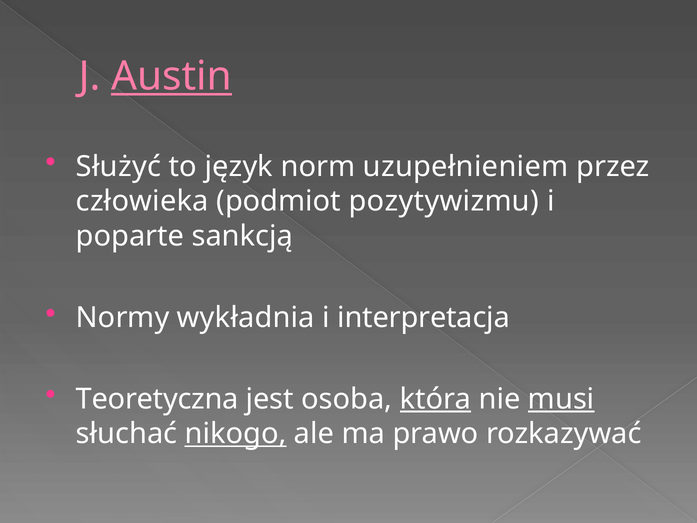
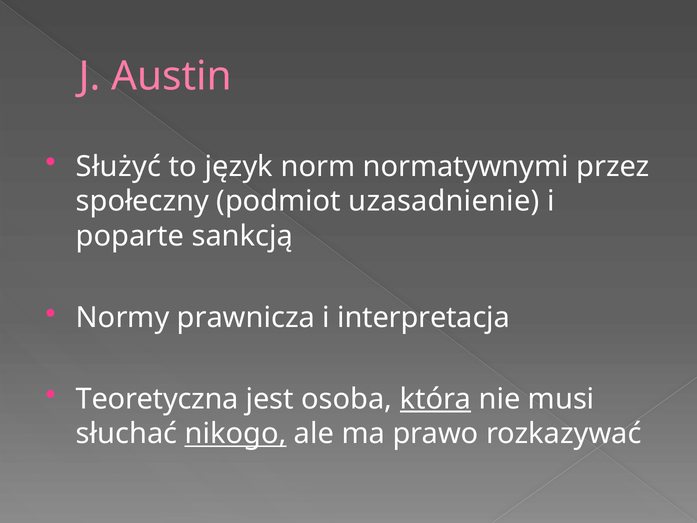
Austin underline: present -> none
uzupełnieniem: uzupełnieniem -> normatywnymi
człowieka: człowieka -> społeczny
pozytywizmu: pozytywizmu -> uzasadnienie
wykładnia: wykładnia -> prawnicza
musi underline: present -> none
